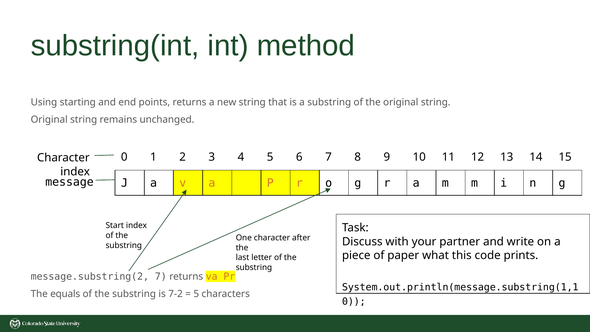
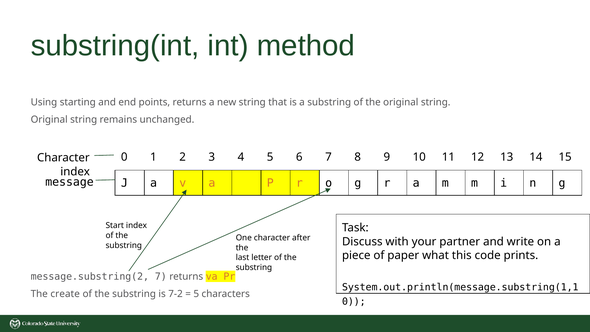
equals: equals -> create
